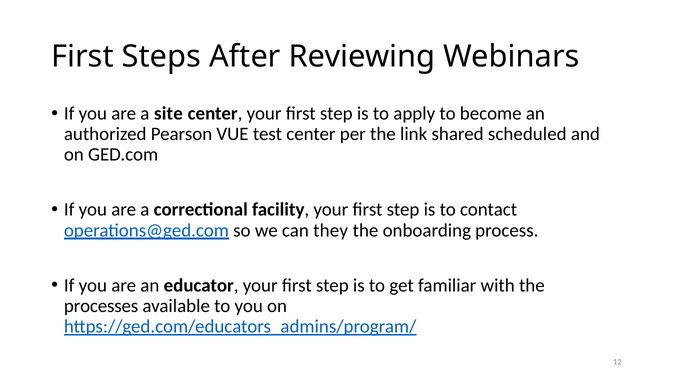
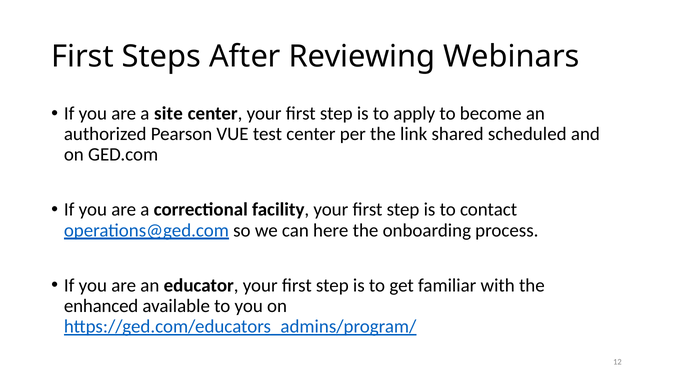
they: they -> here
processes: processes -> enhanced
